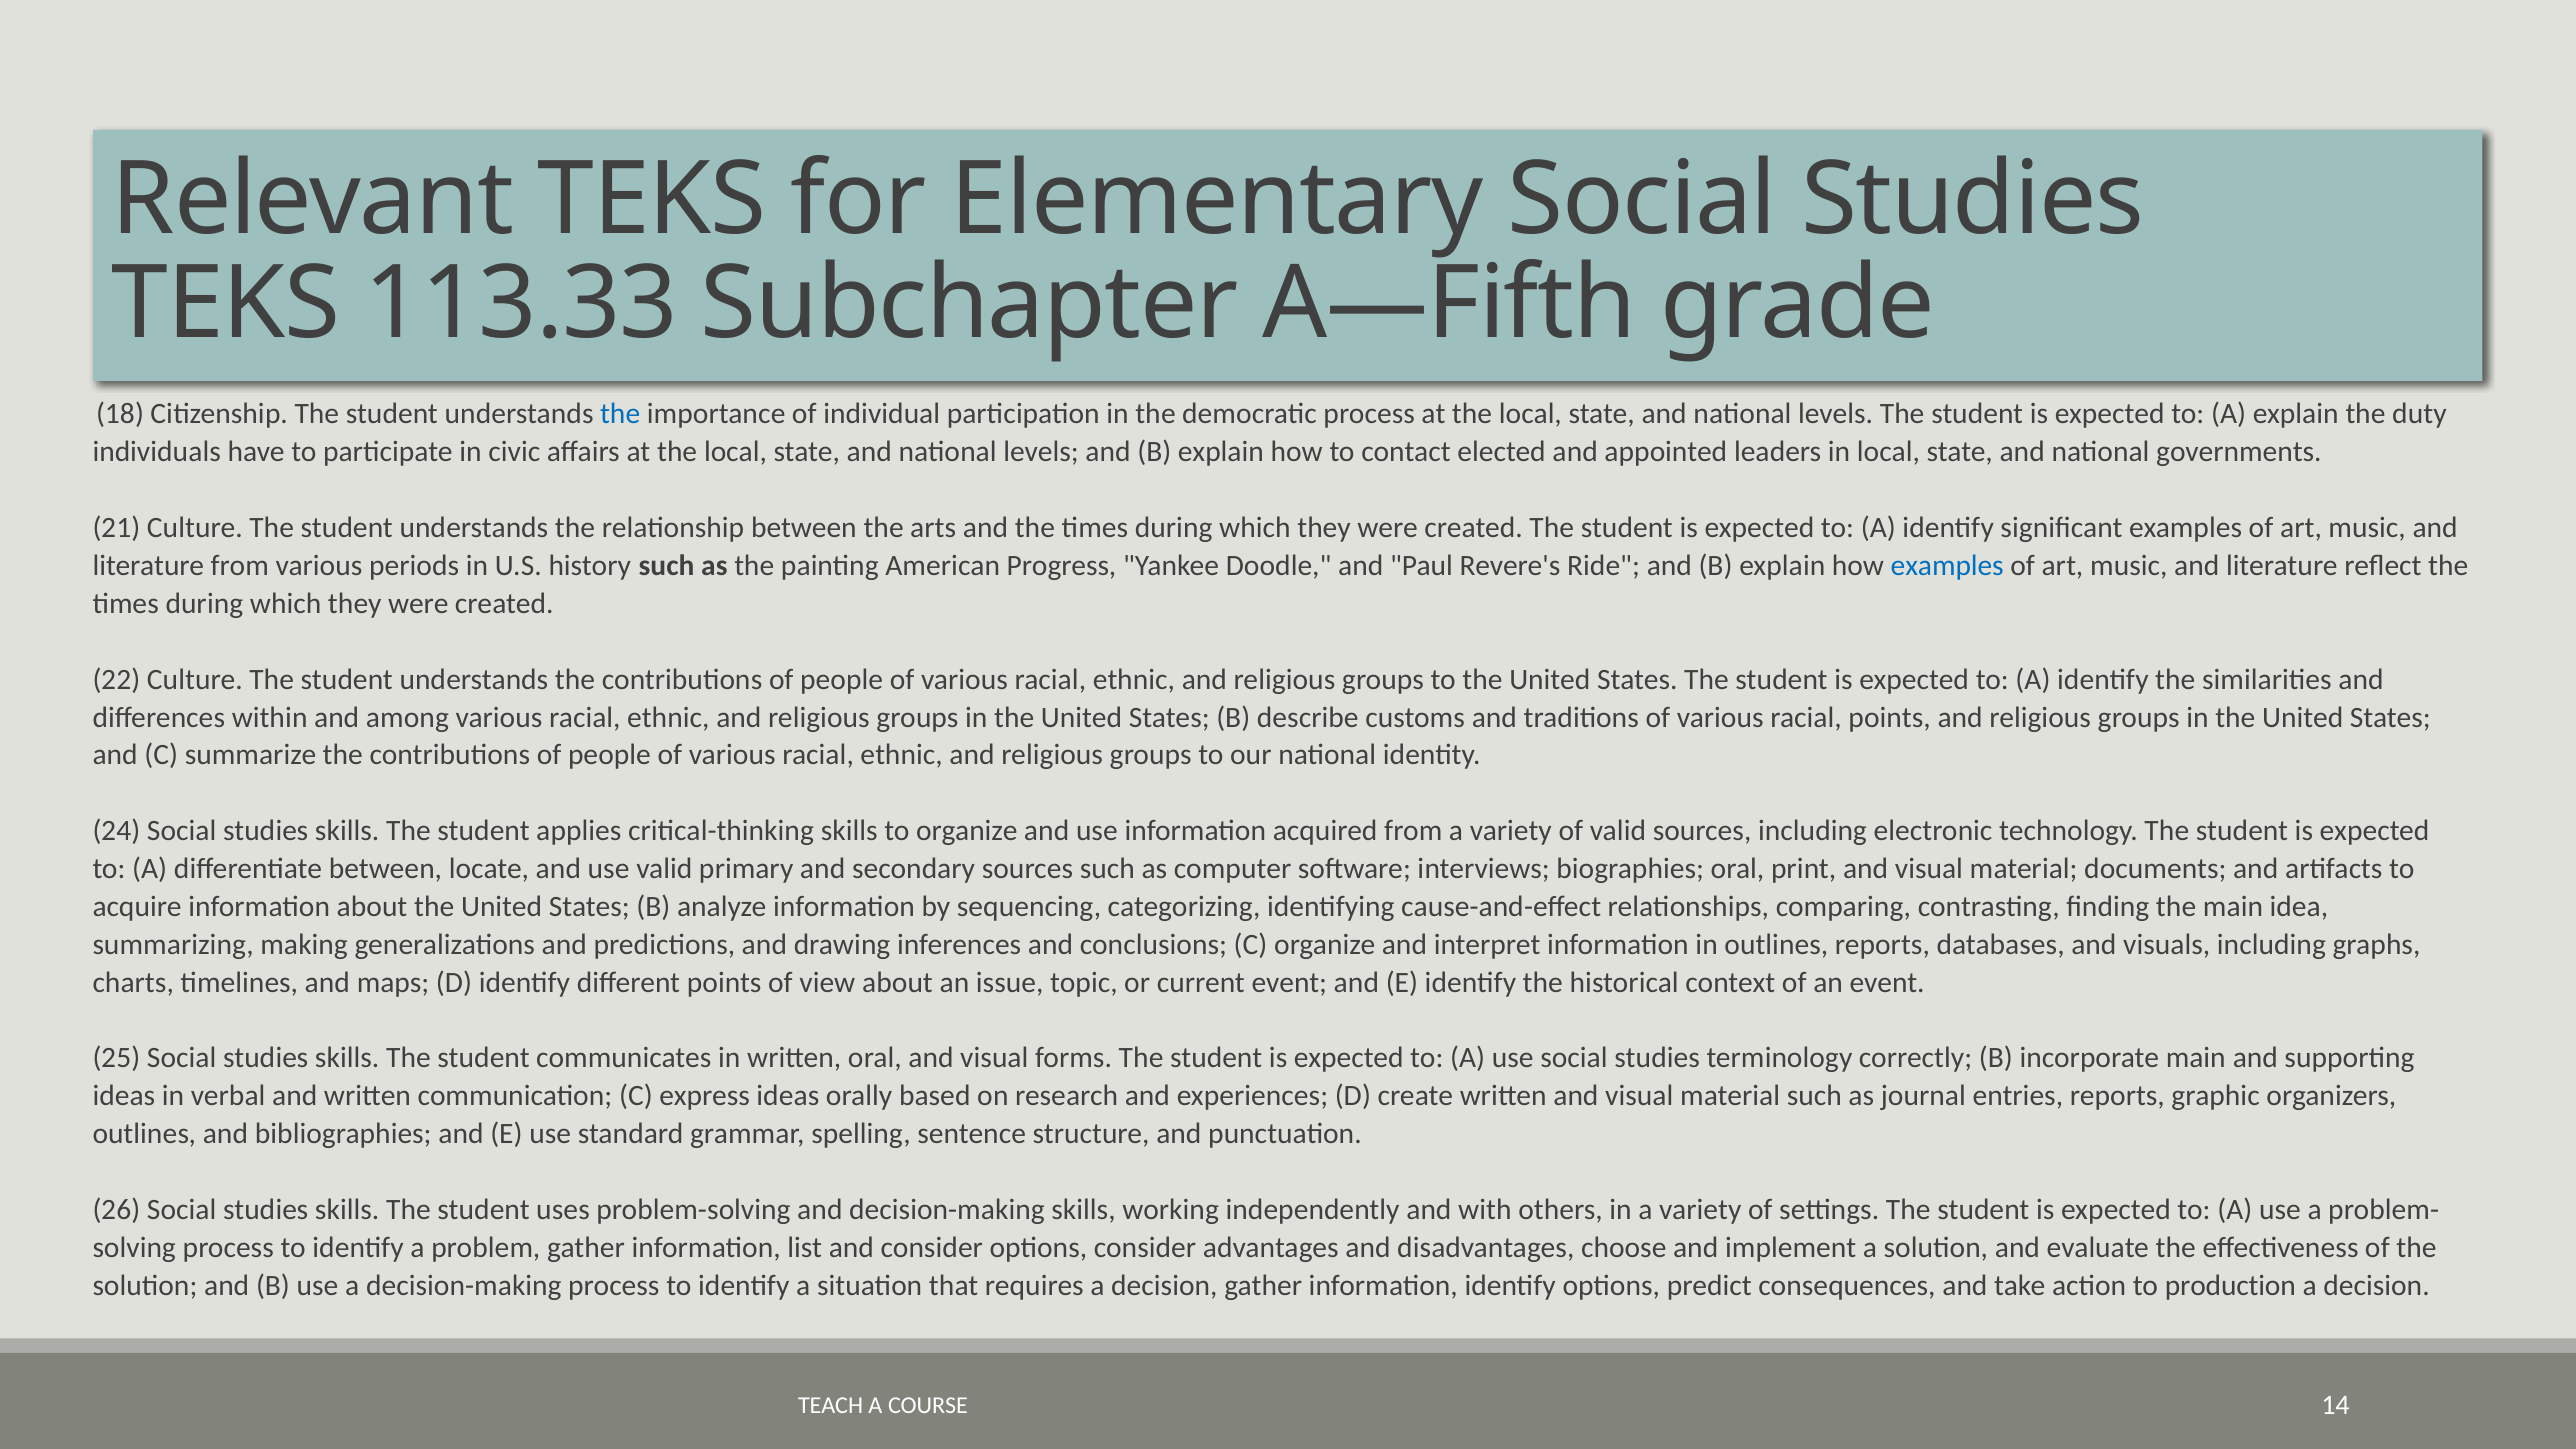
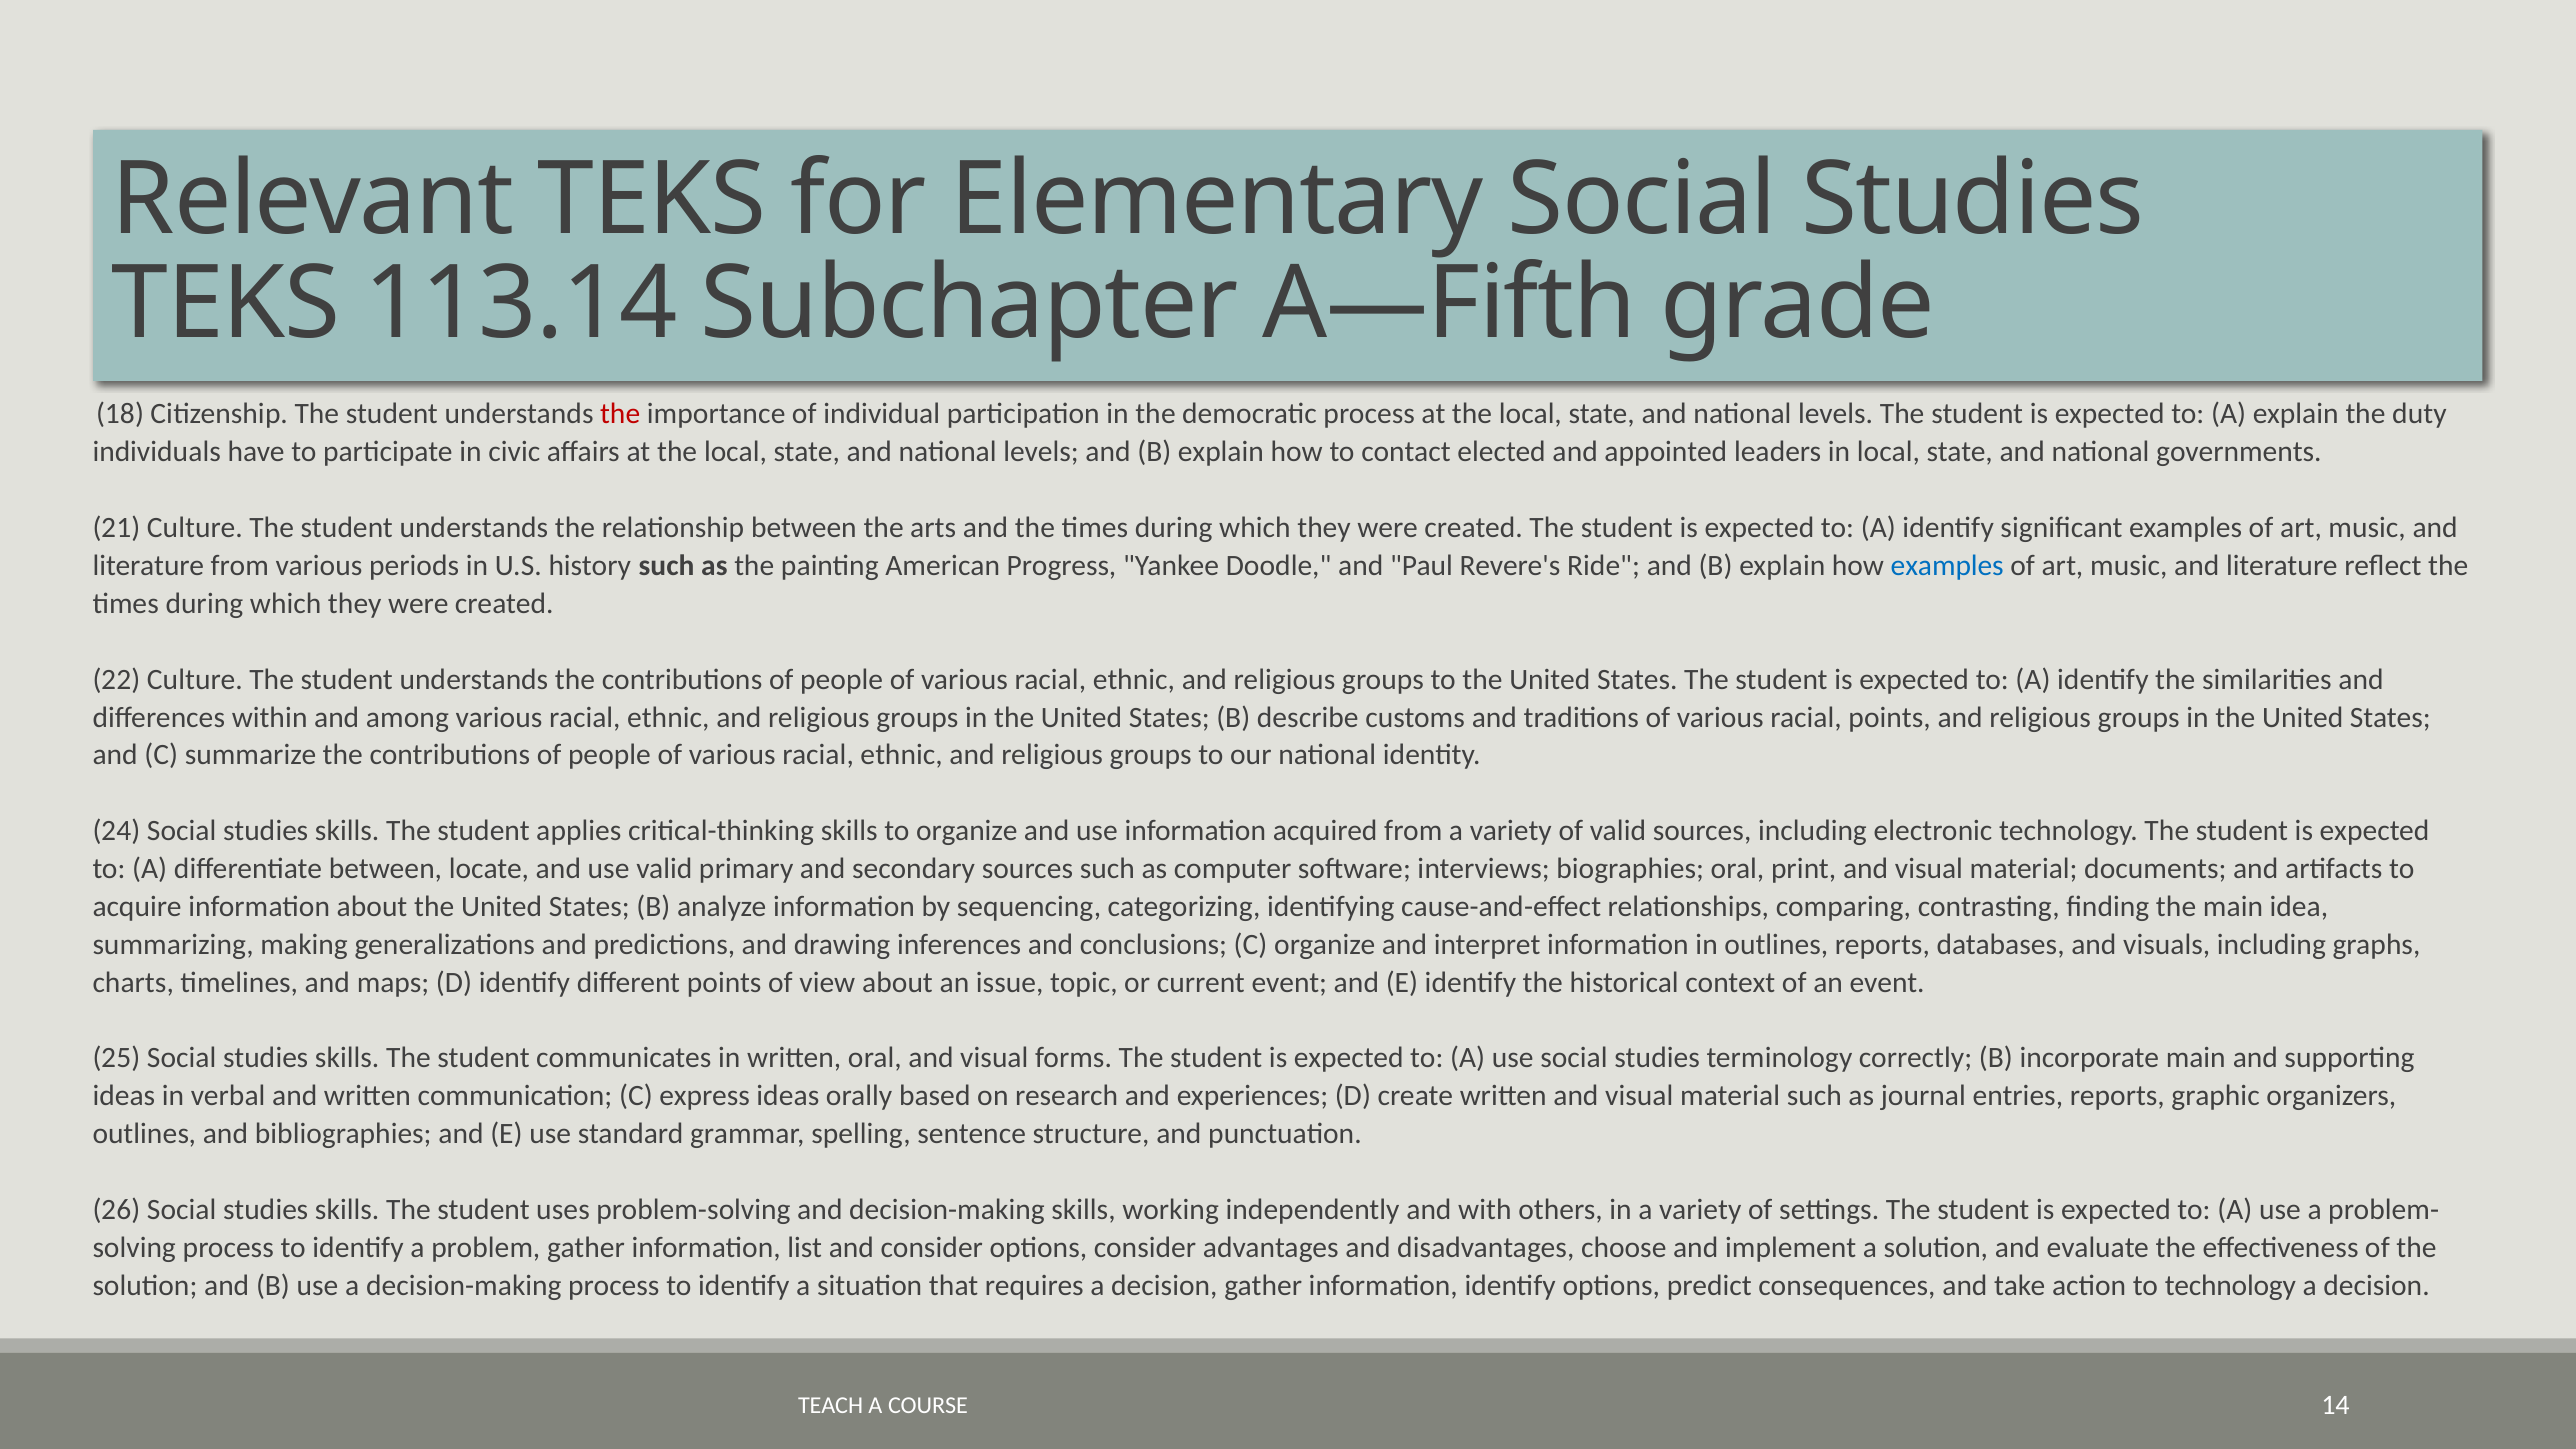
113.33: 113.33 -> 113.14
the at (620, 414) colour: blue -> red
to production: production -> technology
